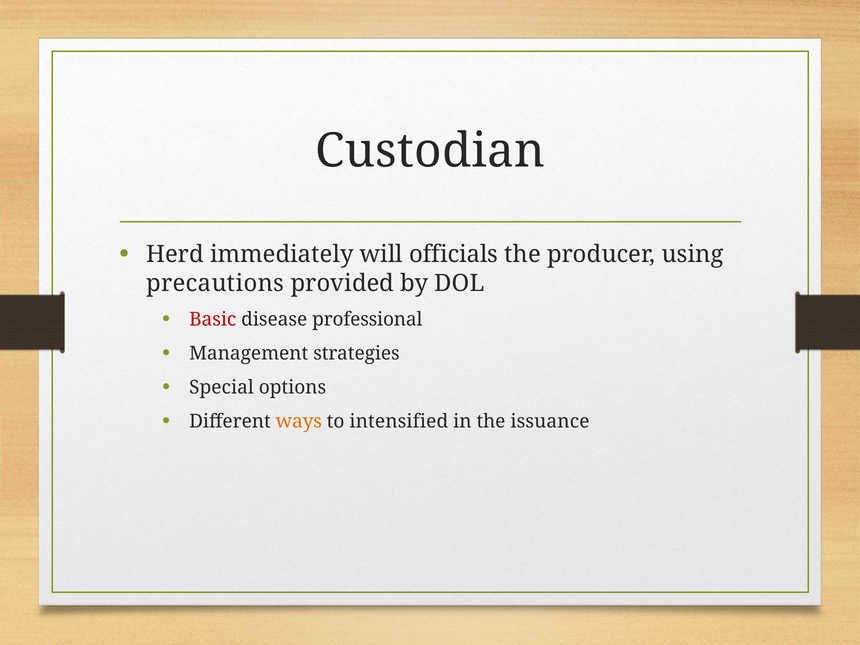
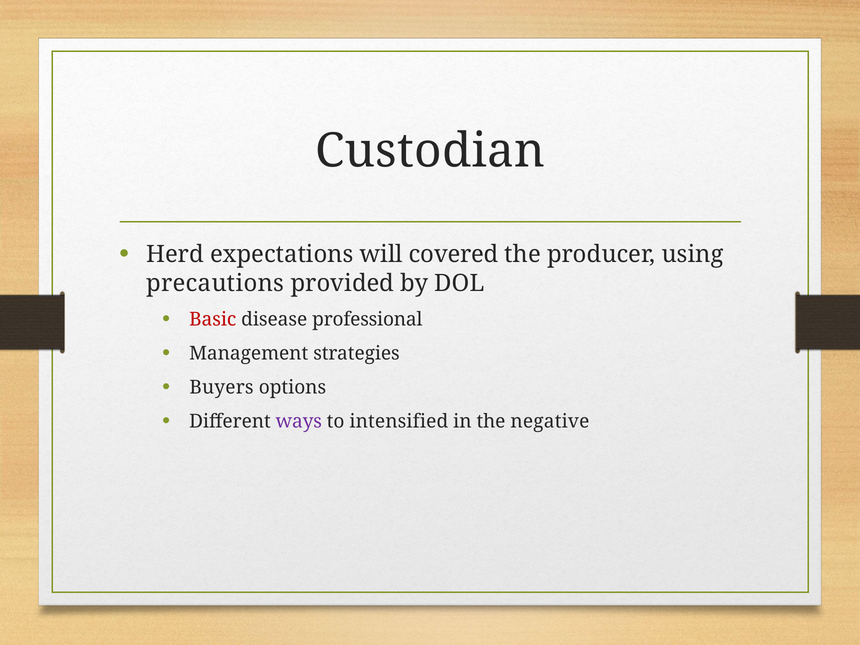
immediately: immediately -> expectations
officials: officials -> covered
Special: Special -> Buyers
ways colour: orange -> purple
issuance: issuance -> negative
